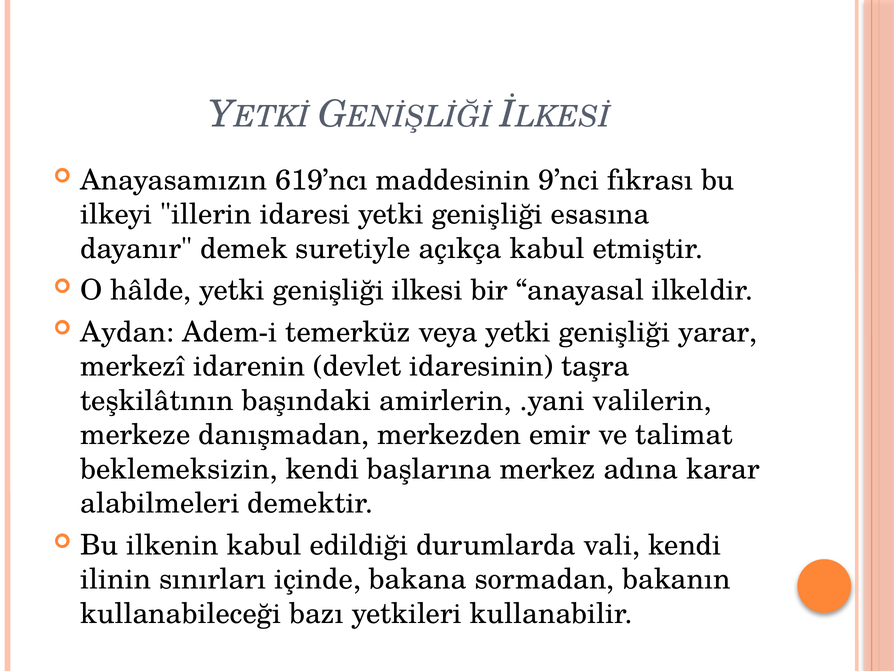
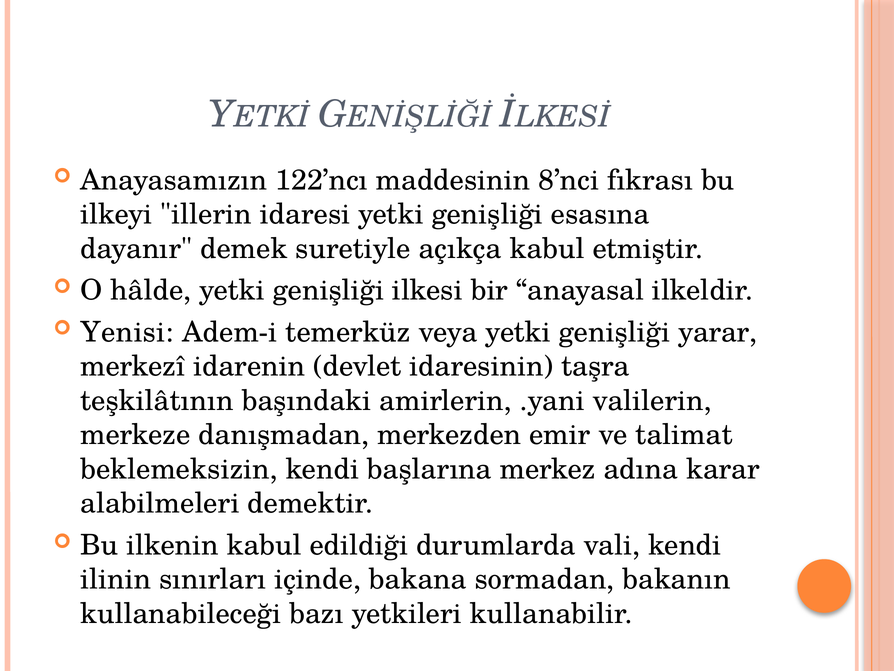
619’ncı: 619’ncı -> 122’ncı
9’nci: 9’nci -> 8’nci
Aydan: Aydan -> Yenisi
